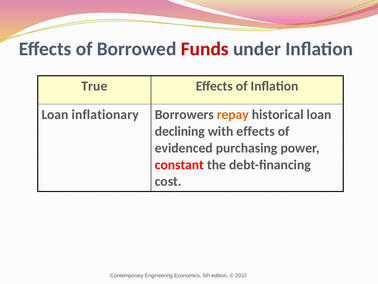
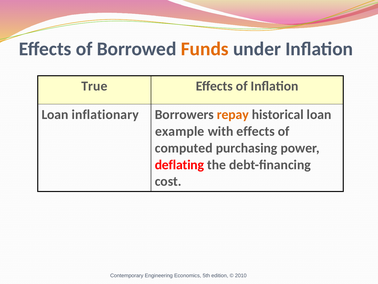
Funds colour: red -> orange
declining: declining -> example
evidenced: evidenced -> computed
constant: constant -> deflating
